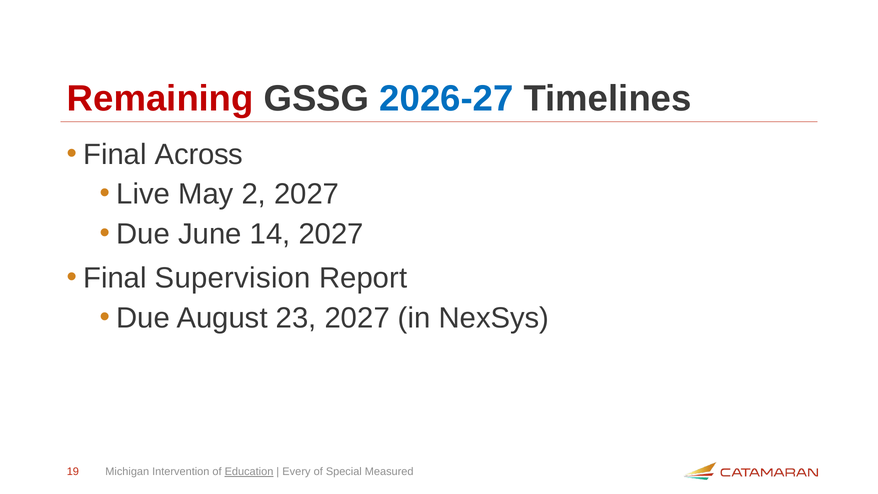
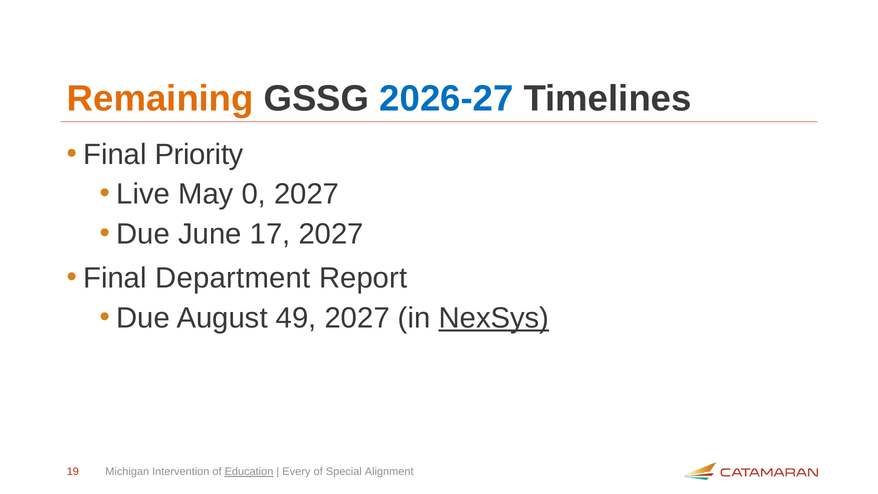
Remaining colour: red -> orange
Across: Across -> Priority
2: 2 -> 0
14: 14 -> 17
Supervision: Supervision -> Department
23: 23 -> 49
NexSys underline: none -> present
Measured: Measured -> Alignment
